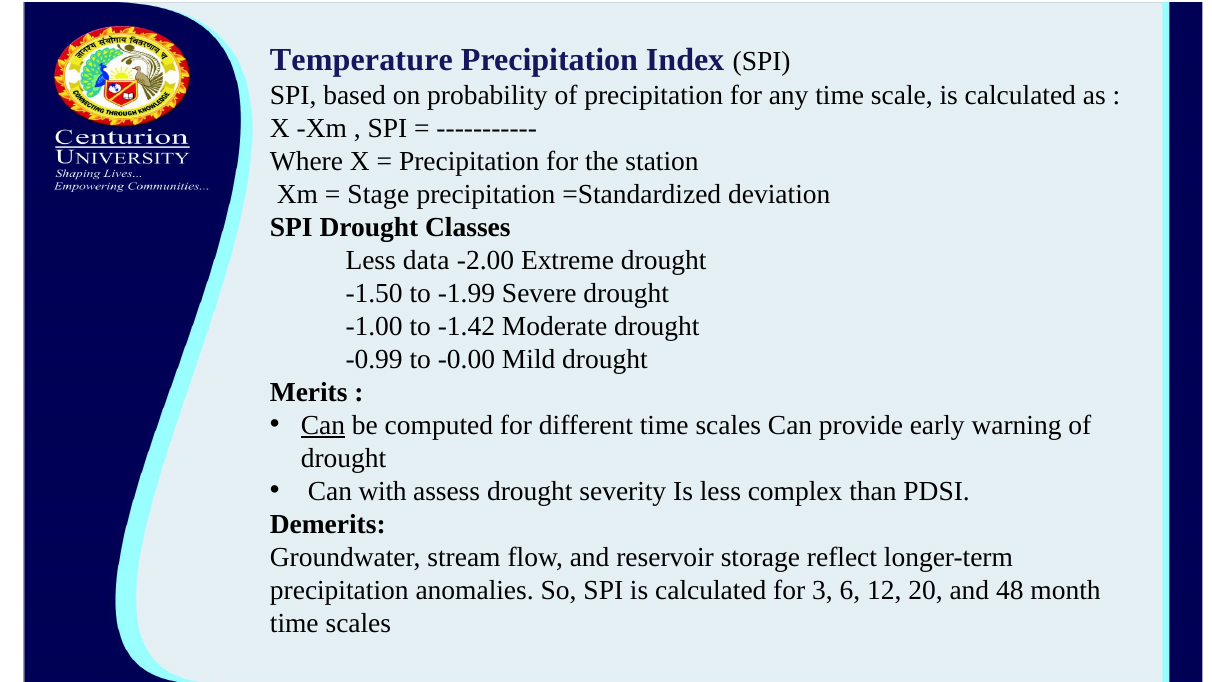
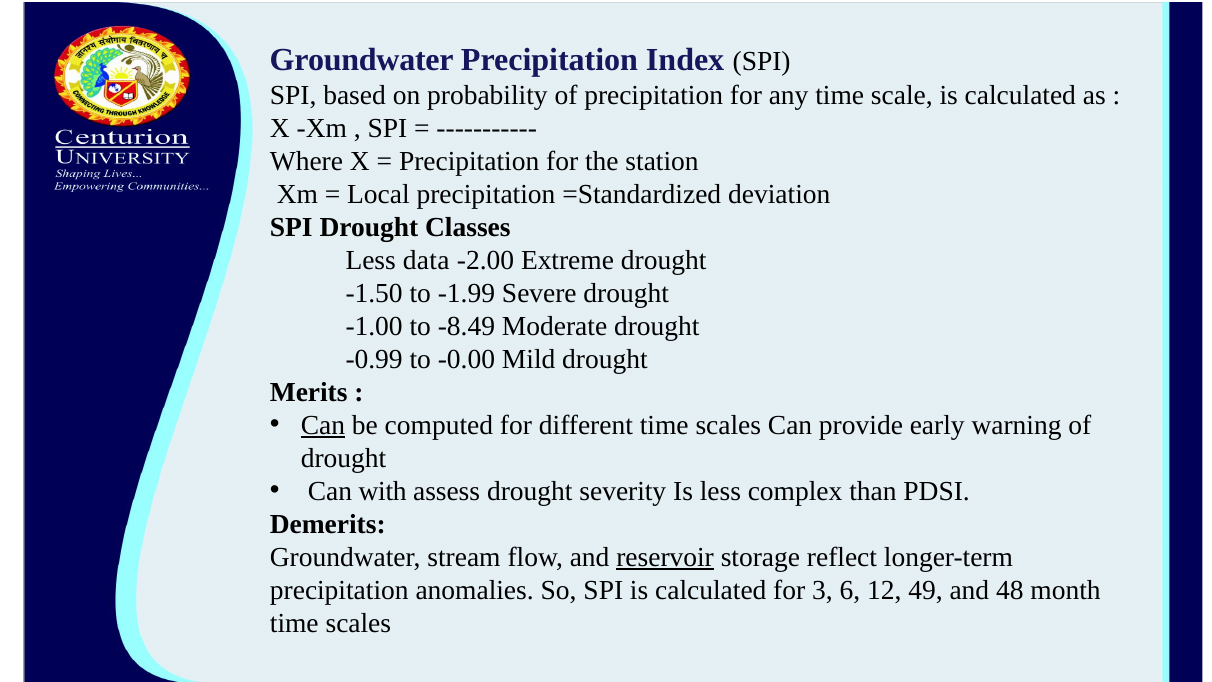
Temperature at (361, 60): Temperature -> Groundwater
Stage: Stage -> Local
-1.42: -1.42 -> -8.49
reservoir underline: none -> present
20: 20 -> 49
